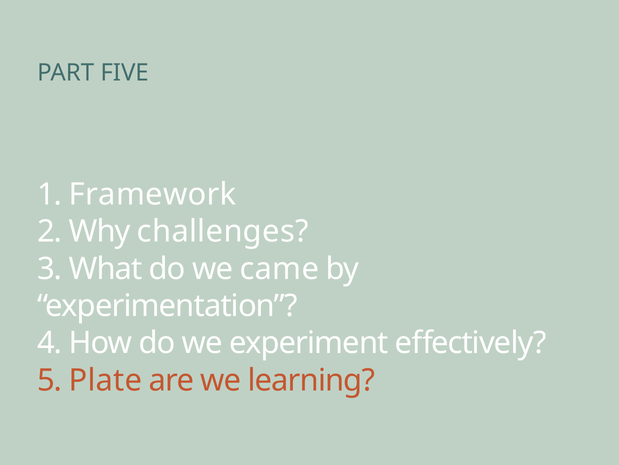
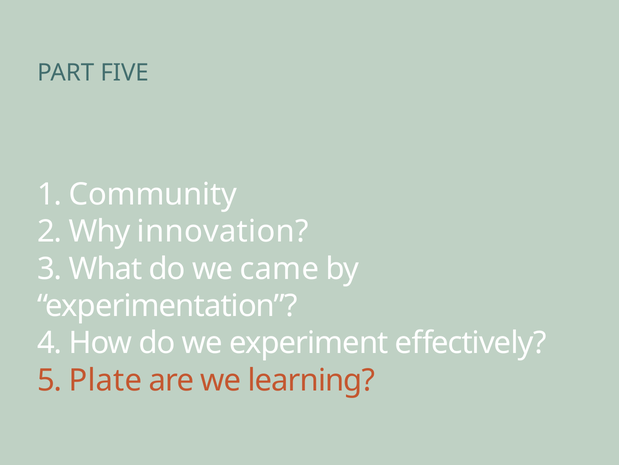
Framework: Framework -> Community
challenges: challenges -> innovation
